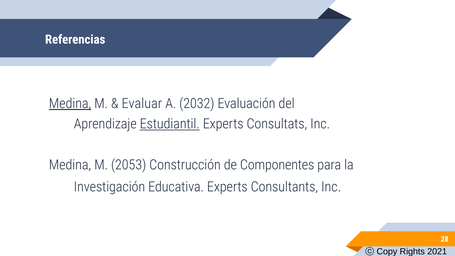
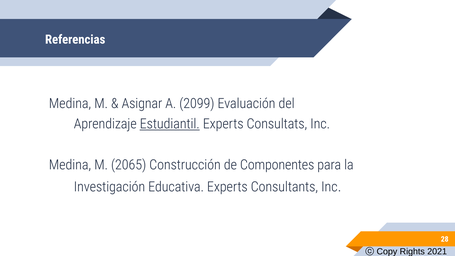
Medina at (70, 104) underline: present -> none
Evaluar: Evaluar -> Asignar
2032: 2032 -> 2099
2053: 2053 -> 2065
